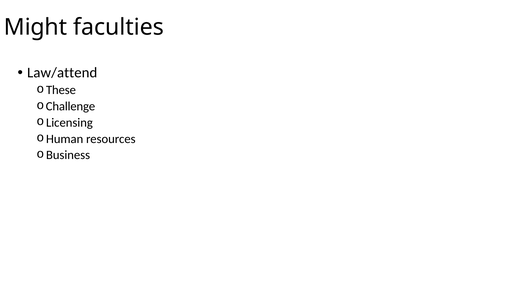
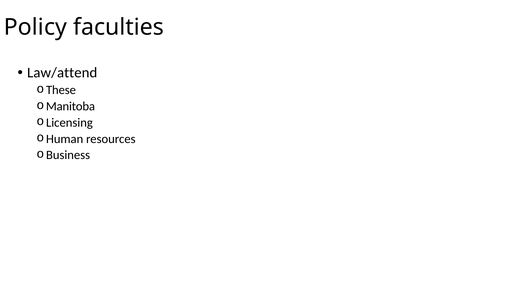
Might: Might -> Policy
Challenge: Challenge -> Manitoba
